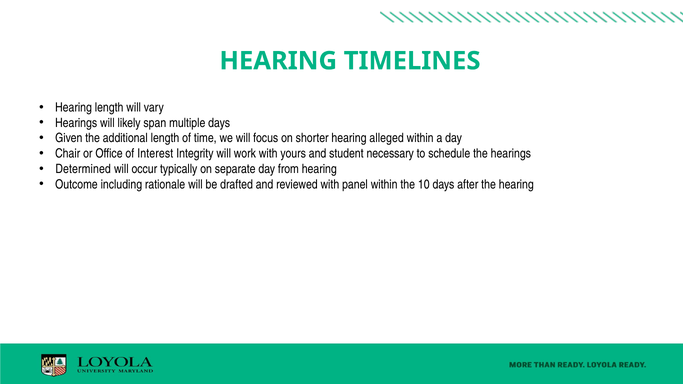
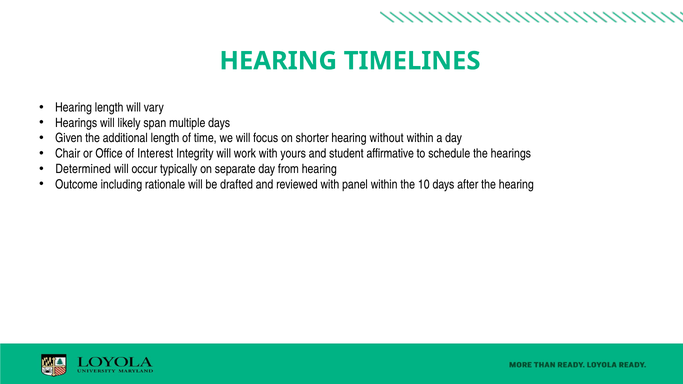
alleged: alleged -> without
necessary: necessary -> affirmative
